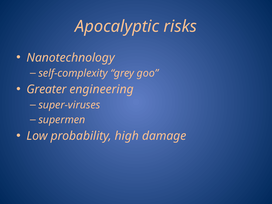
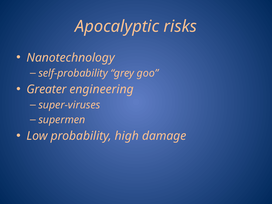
self-complexity: self-complexity -> self-probability
